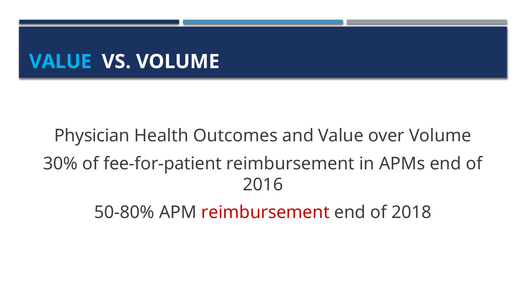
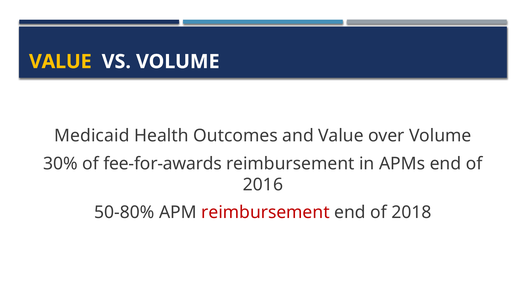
VALUE at (60, 62) colour: light blue -> yellow
Physician: Physician -> Medicaid
fee-for-patient: fee-for-patient -> fee-for-awards
